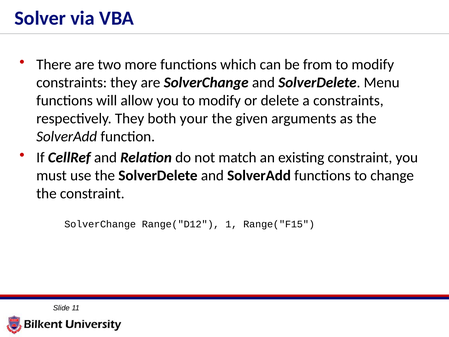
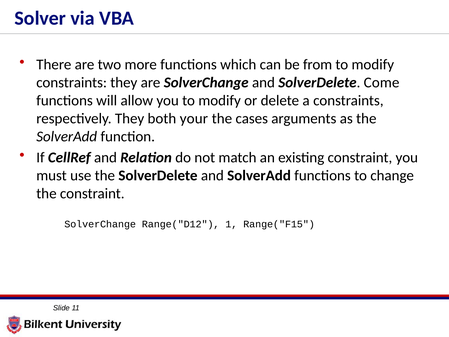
Menu: Menu -> Come
given: given -> cases
